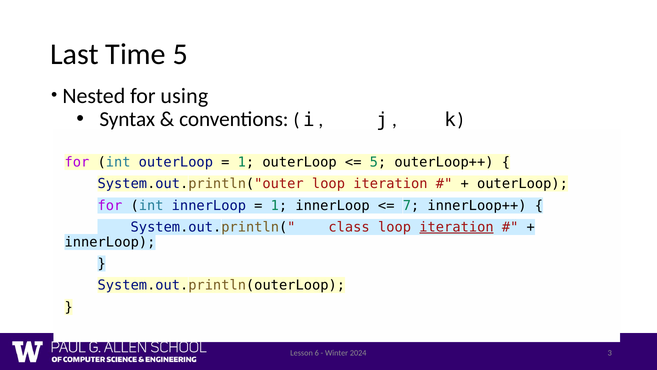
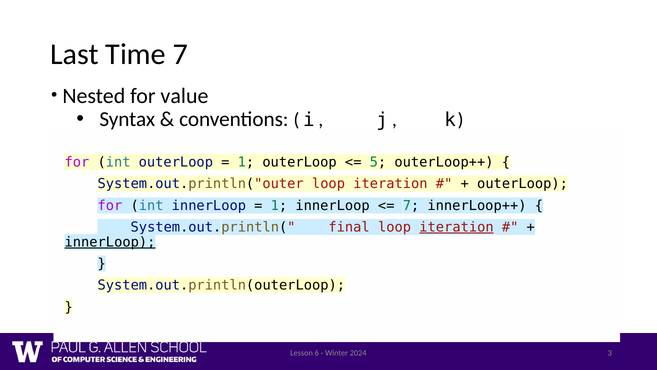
Time 5: 5 -> 7
using: using -> value
class: class -> final
innerLoop at (110, 242) underline: none -> present
